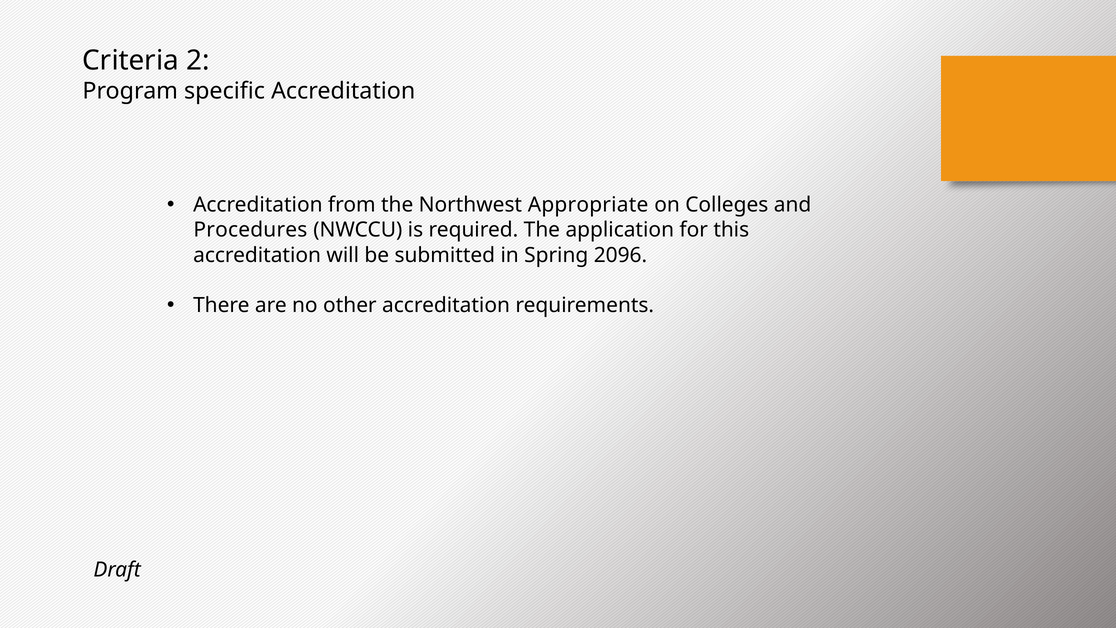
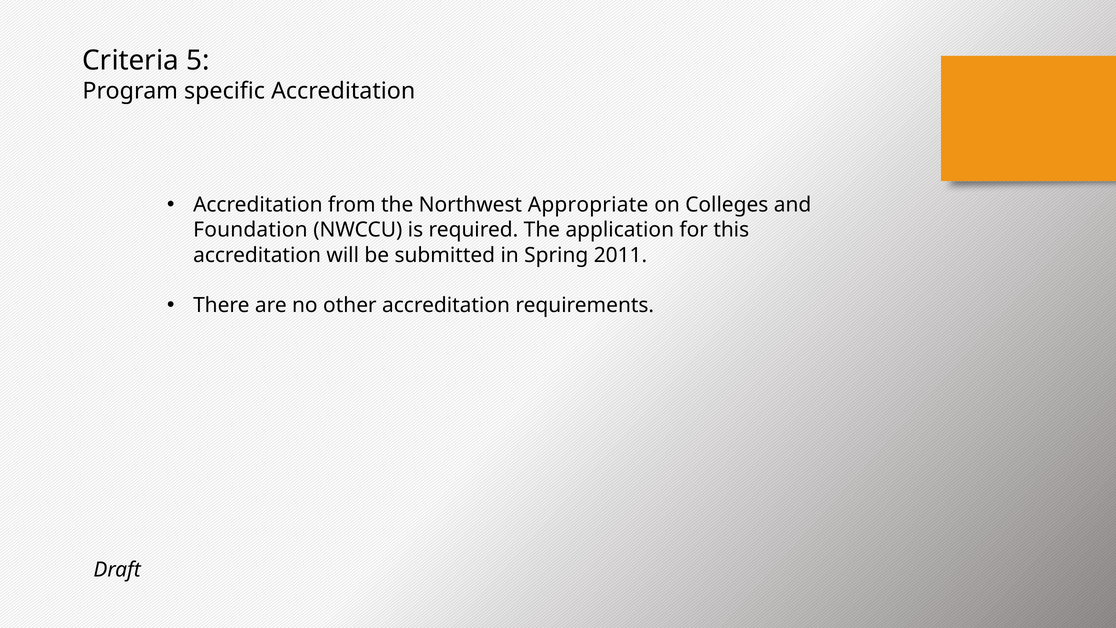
2: 2 -> 5
Procedures: Procedures -> Foundation
2096: 2096 -> 2011
